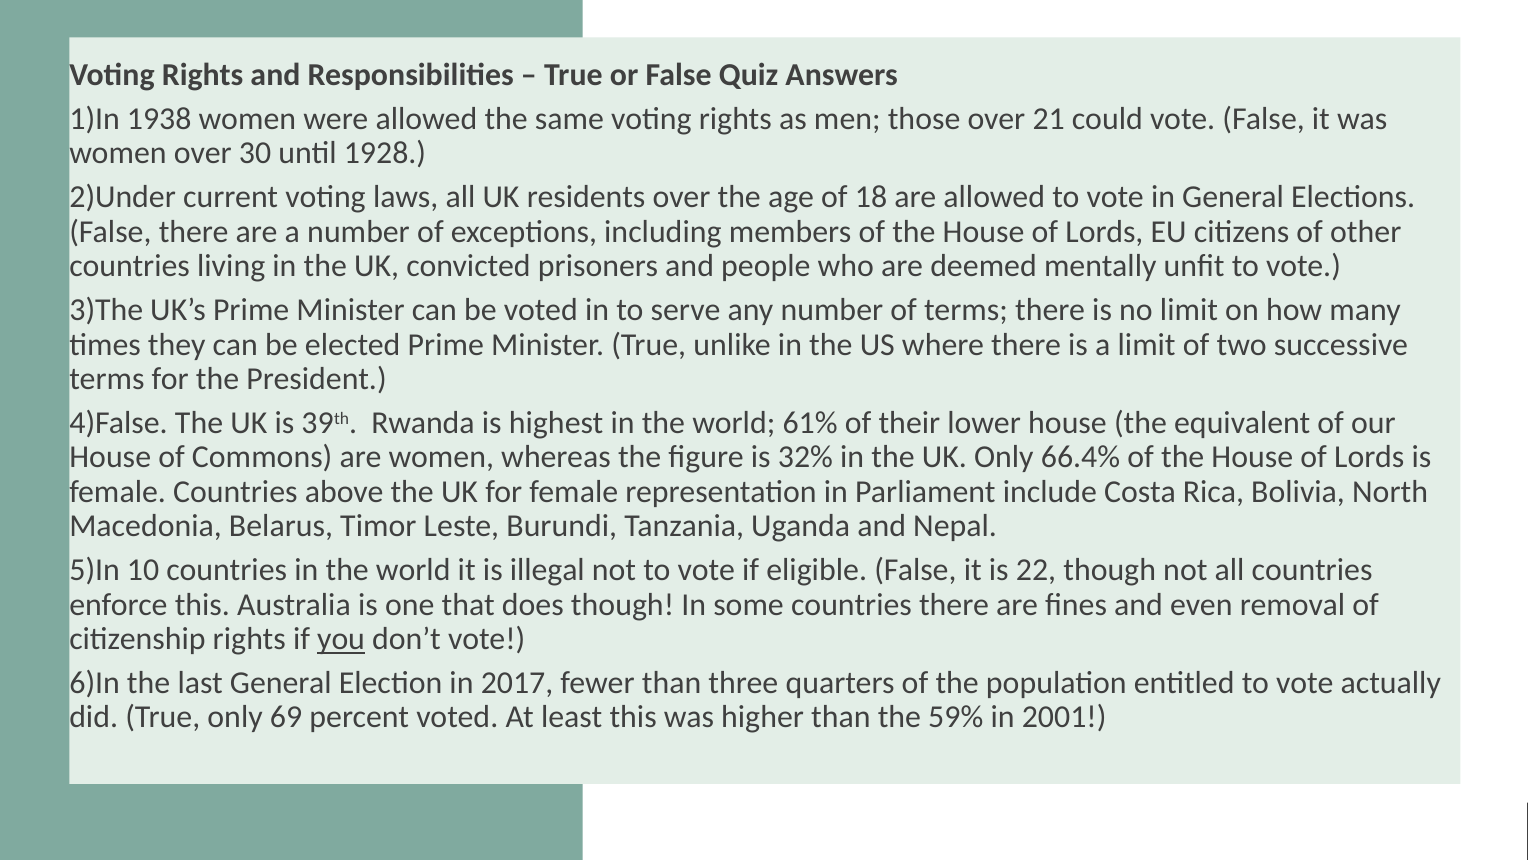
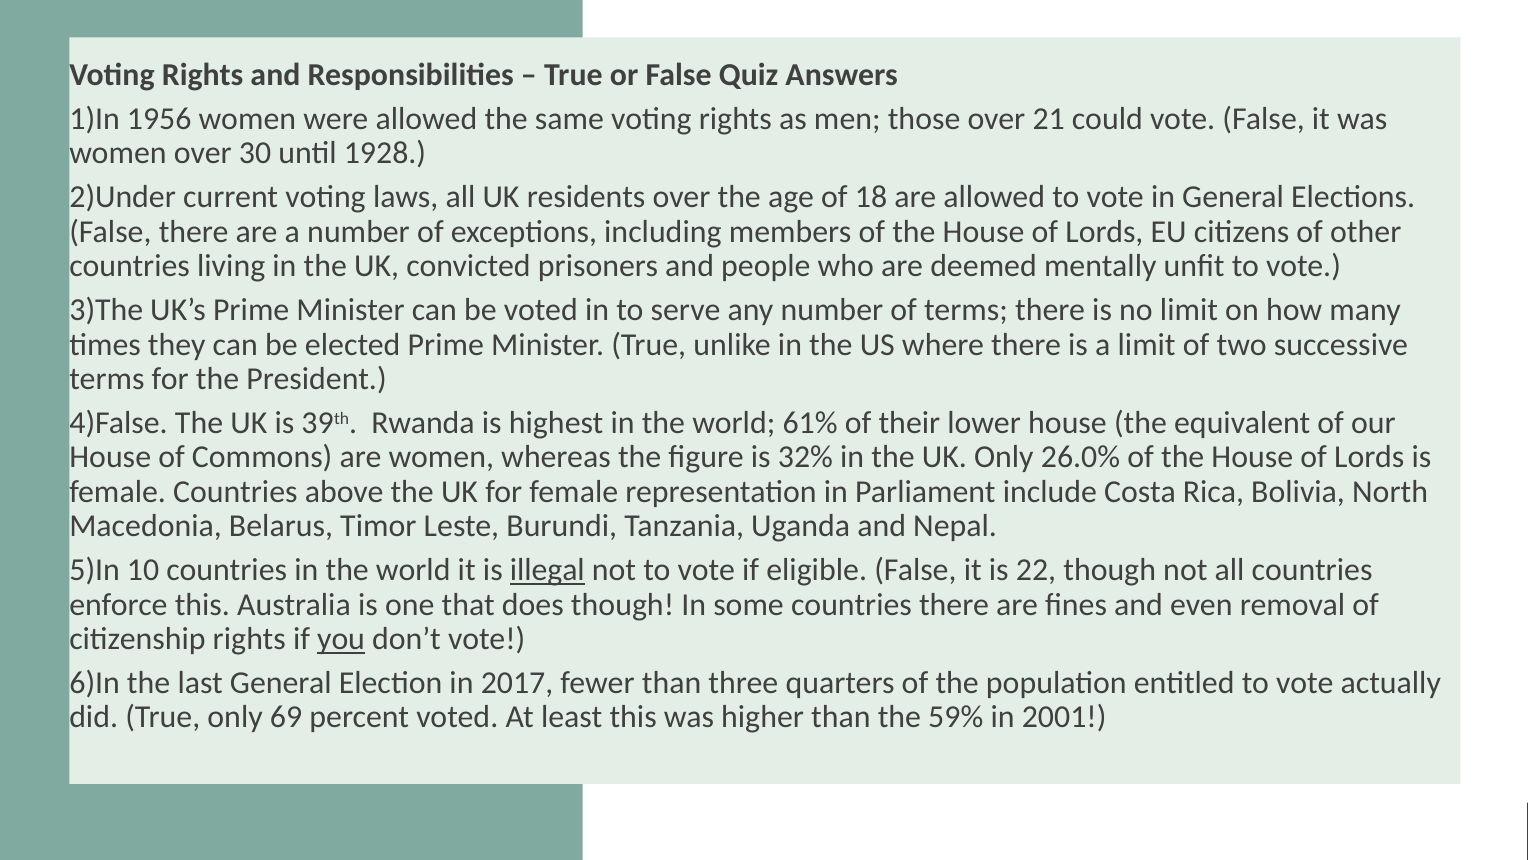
1938: 1938 -> 1956
66.4%: 66.4% -> 26.0%
illegal underline: none -> present
